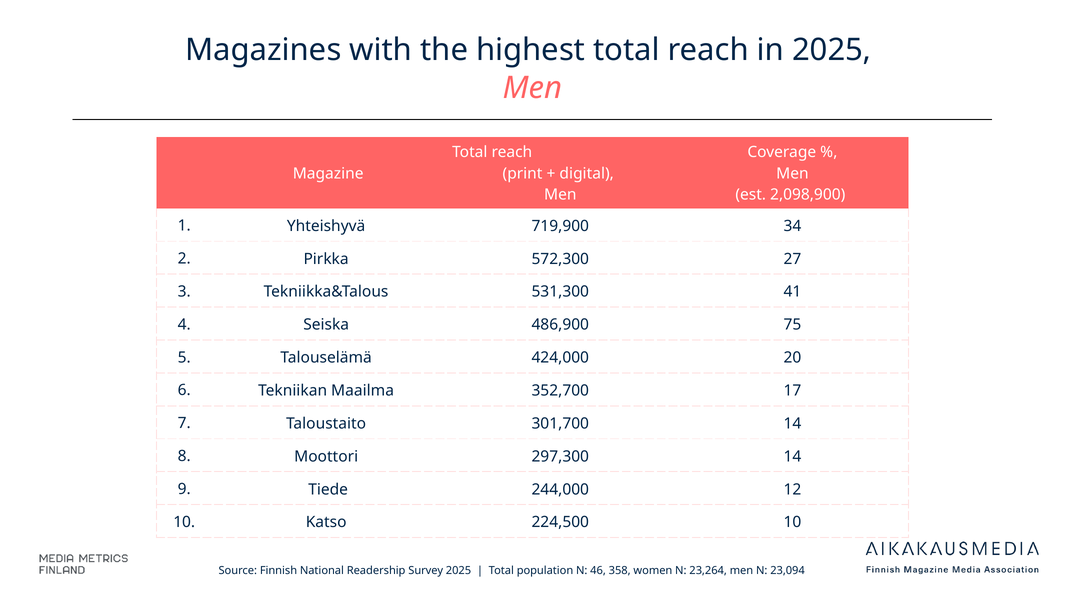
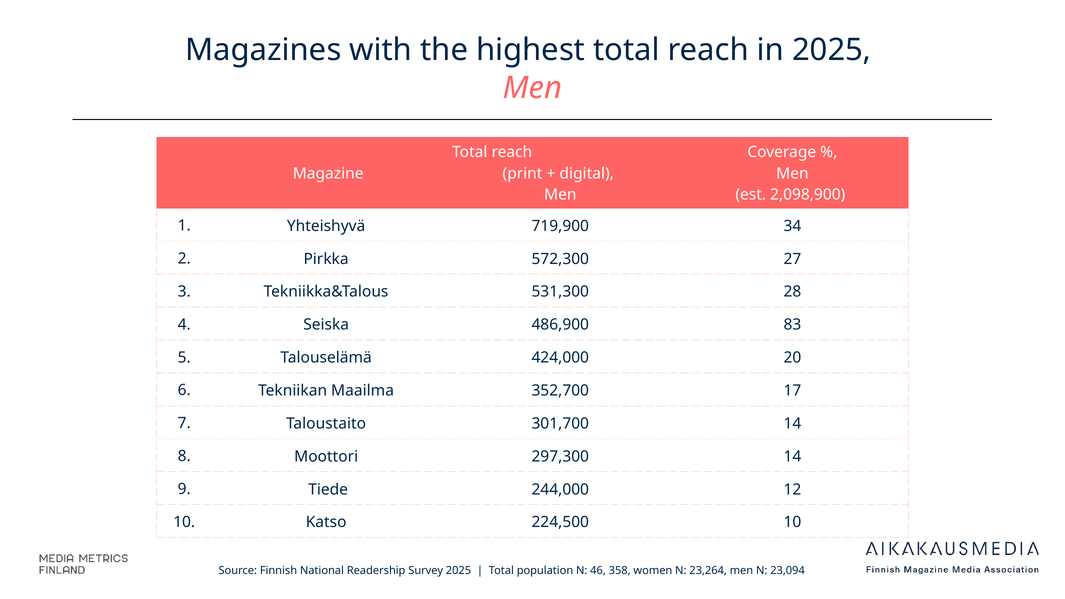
41: 41 -> 28
75: 75 -> 83
